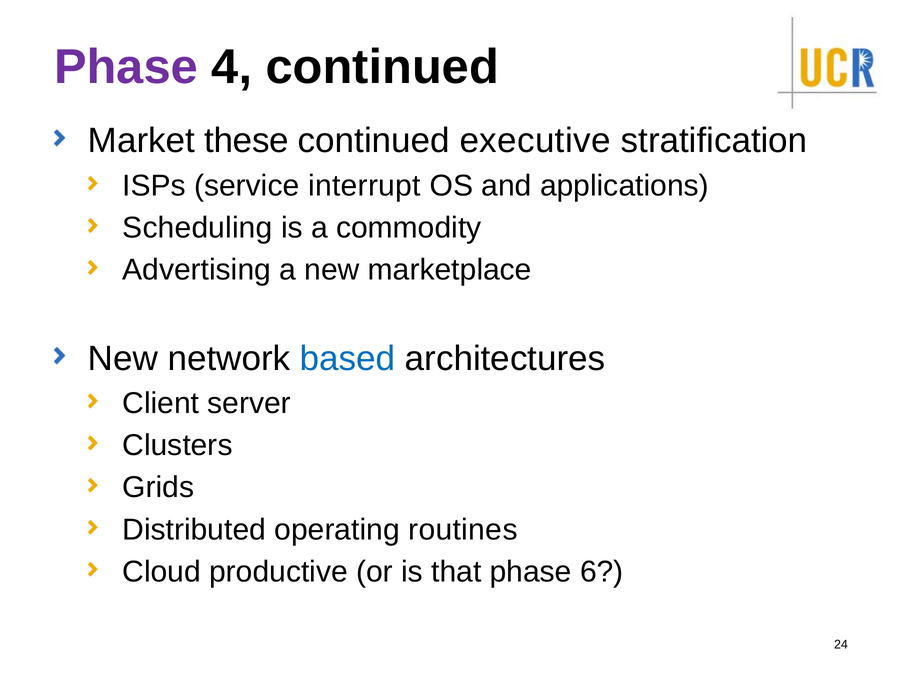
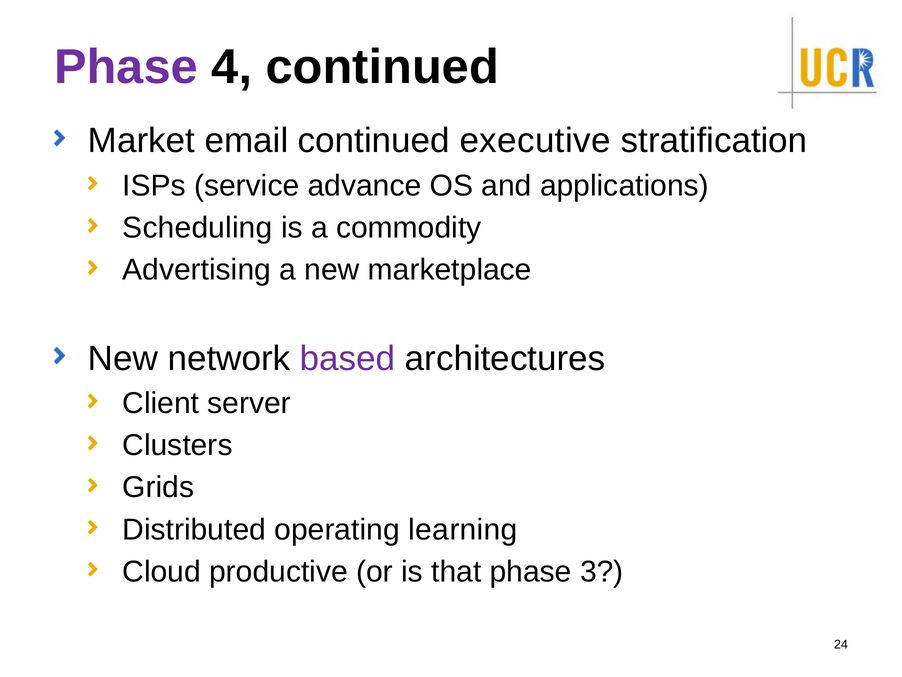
these: these -> email
interrupt: interrupt -> advance
based colour: blue -> purple
routines: routines -> learning
6: 6 -> 3
